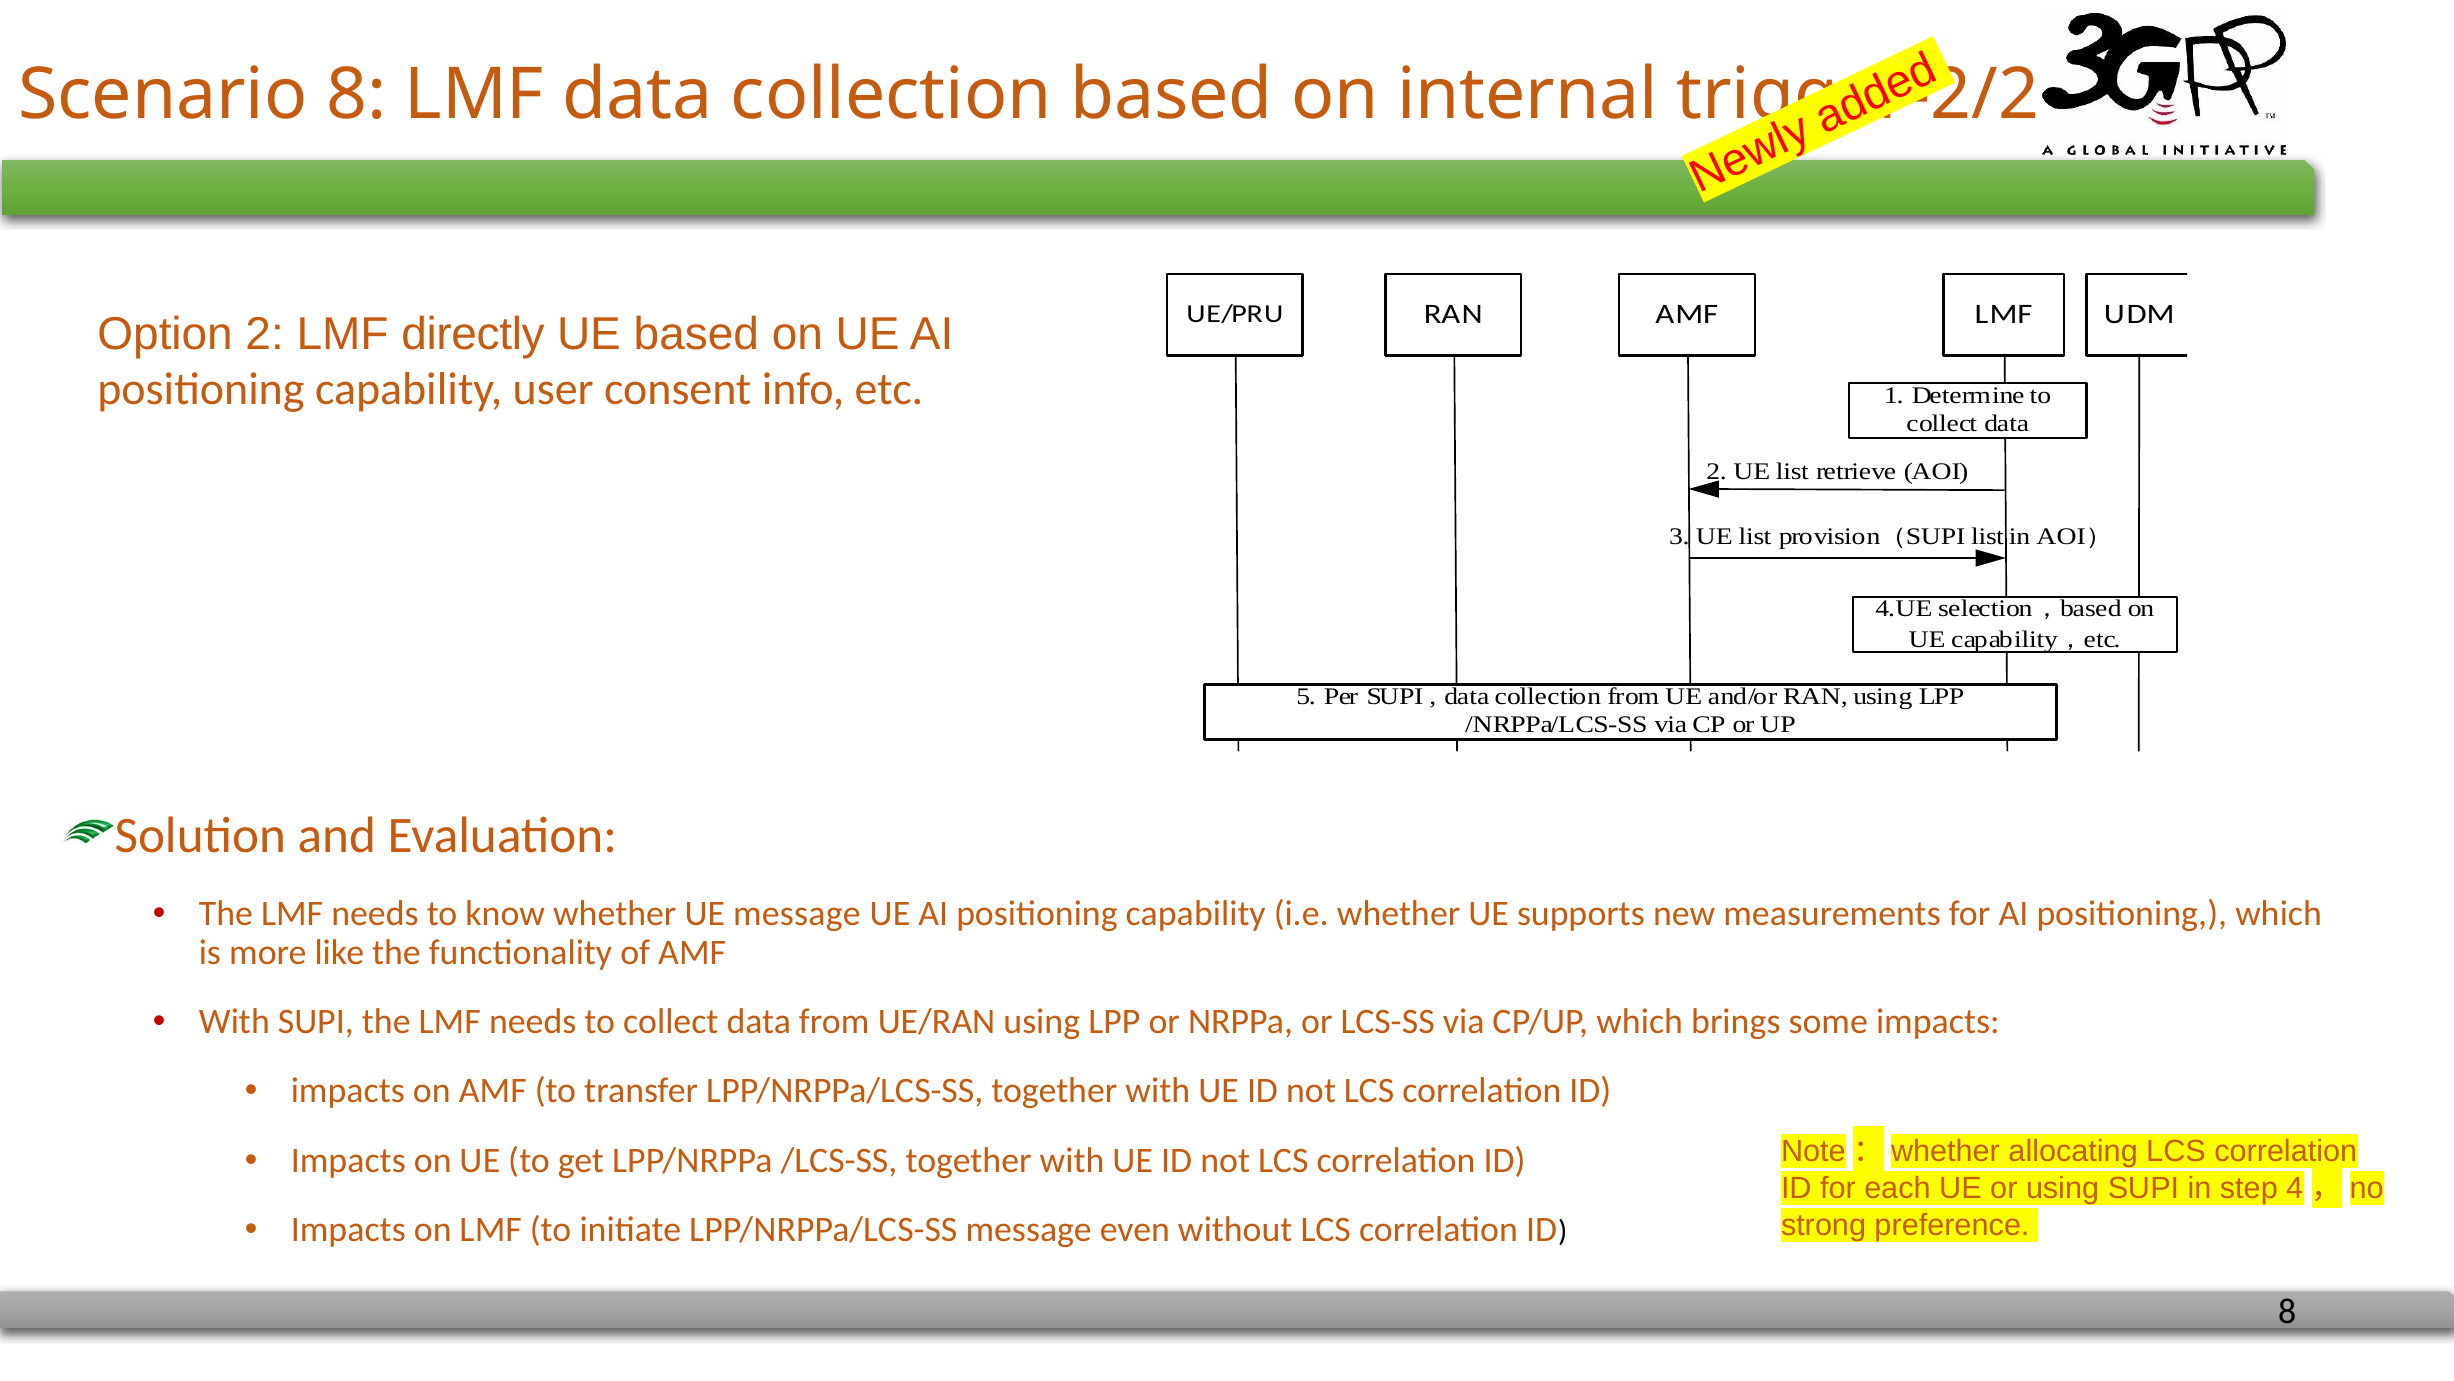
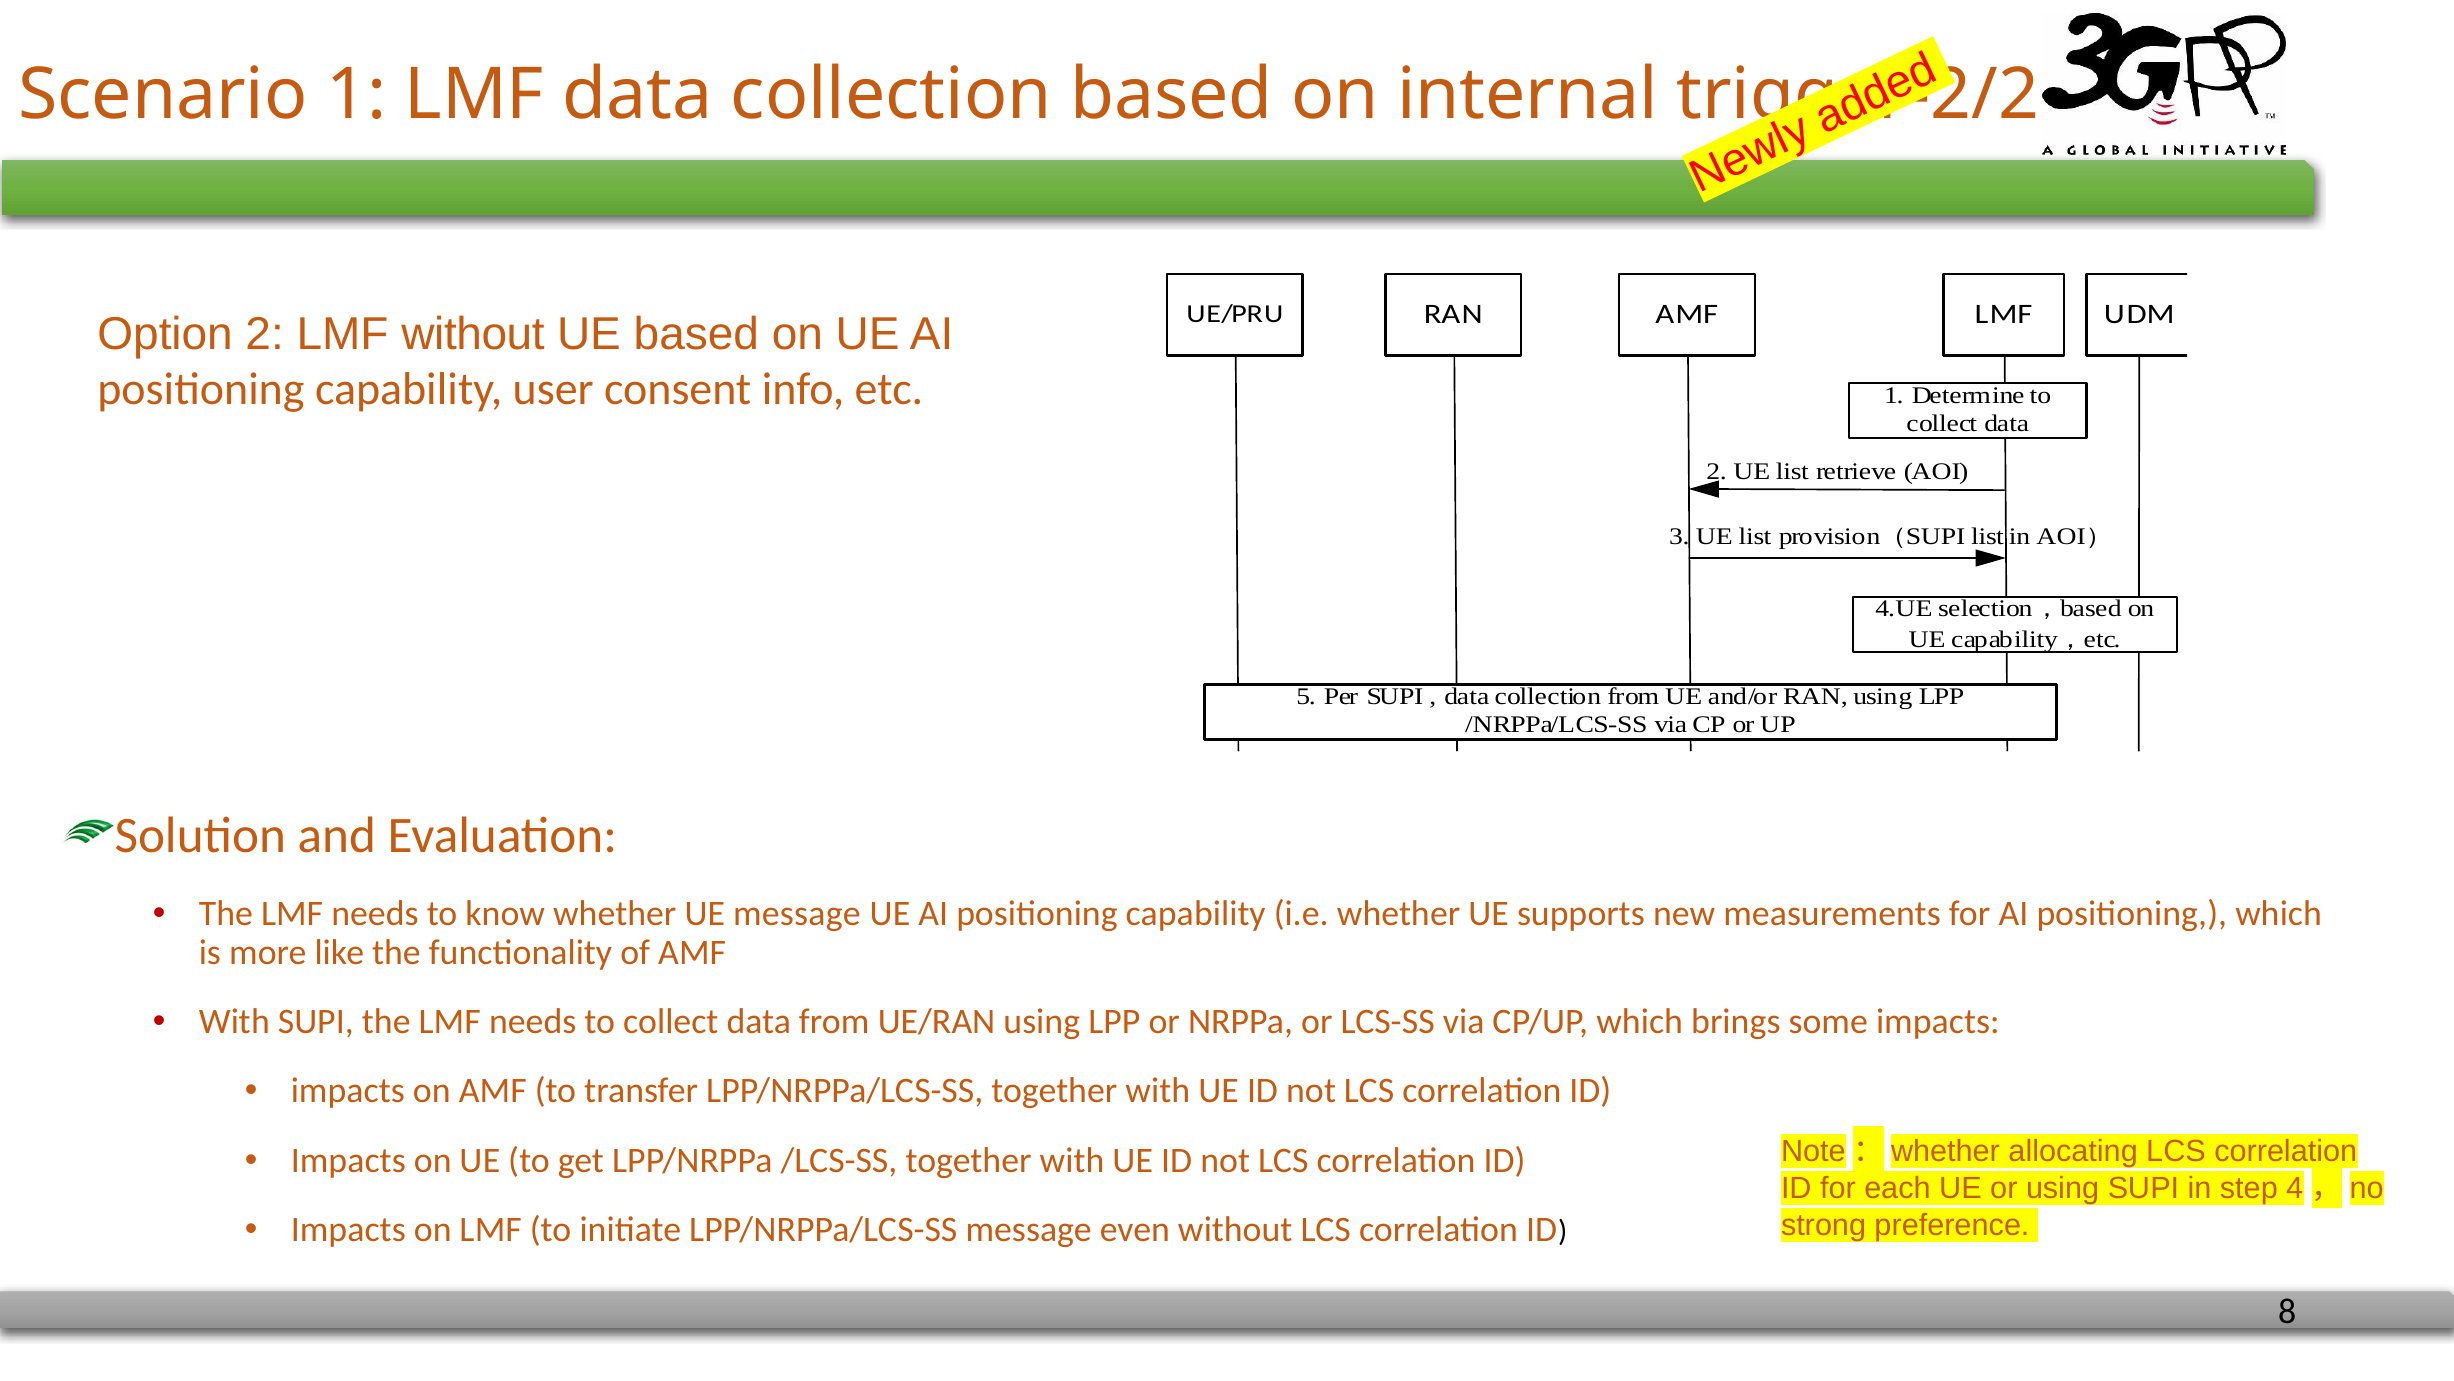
Scenario 8: 8 -> 1
LMF directly: directly -> without
